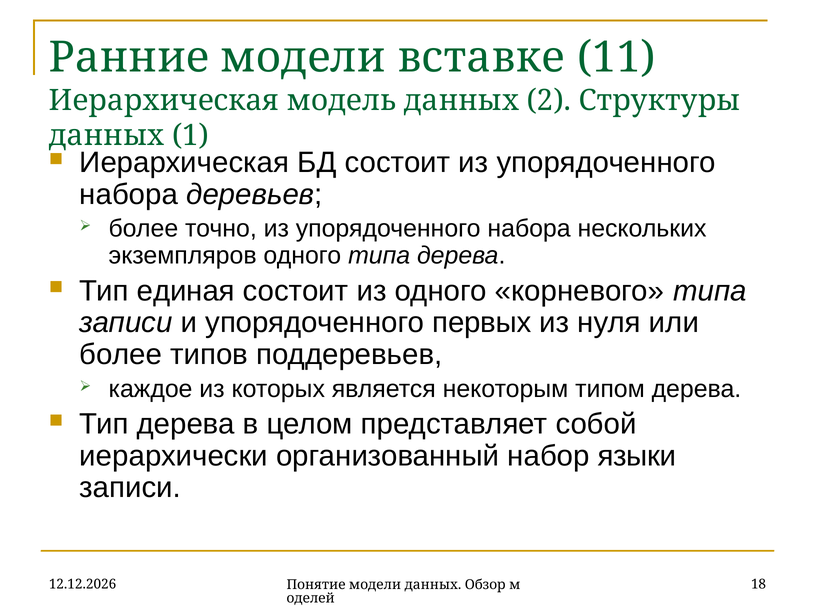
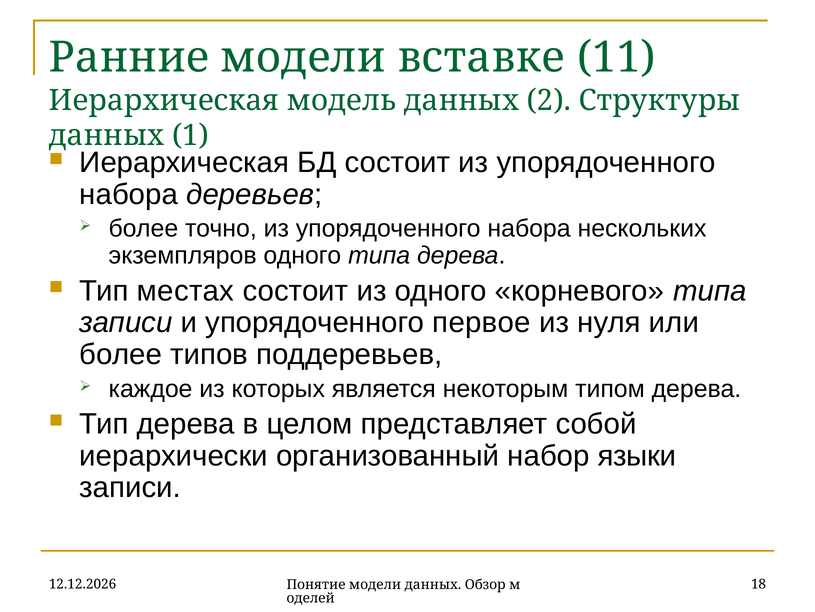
единая: единая -> местах
первых: первых -> первое
